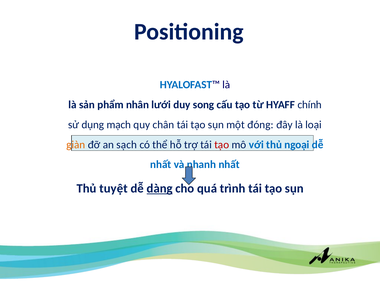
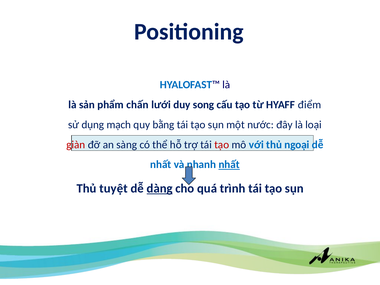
nhân: nhân -> chấn
chính: chính -> điểm
chân: chân -> bằng
đóng: đóng -> nước
giàn colour: orange -> red
sạch: sạch -> sàng
nhất at (229, 165) underline: none -> present
